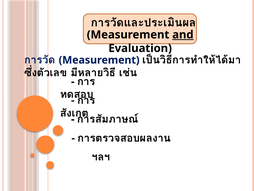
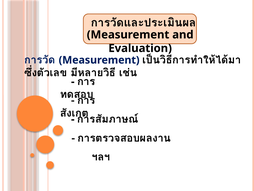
and underline: present -> none
